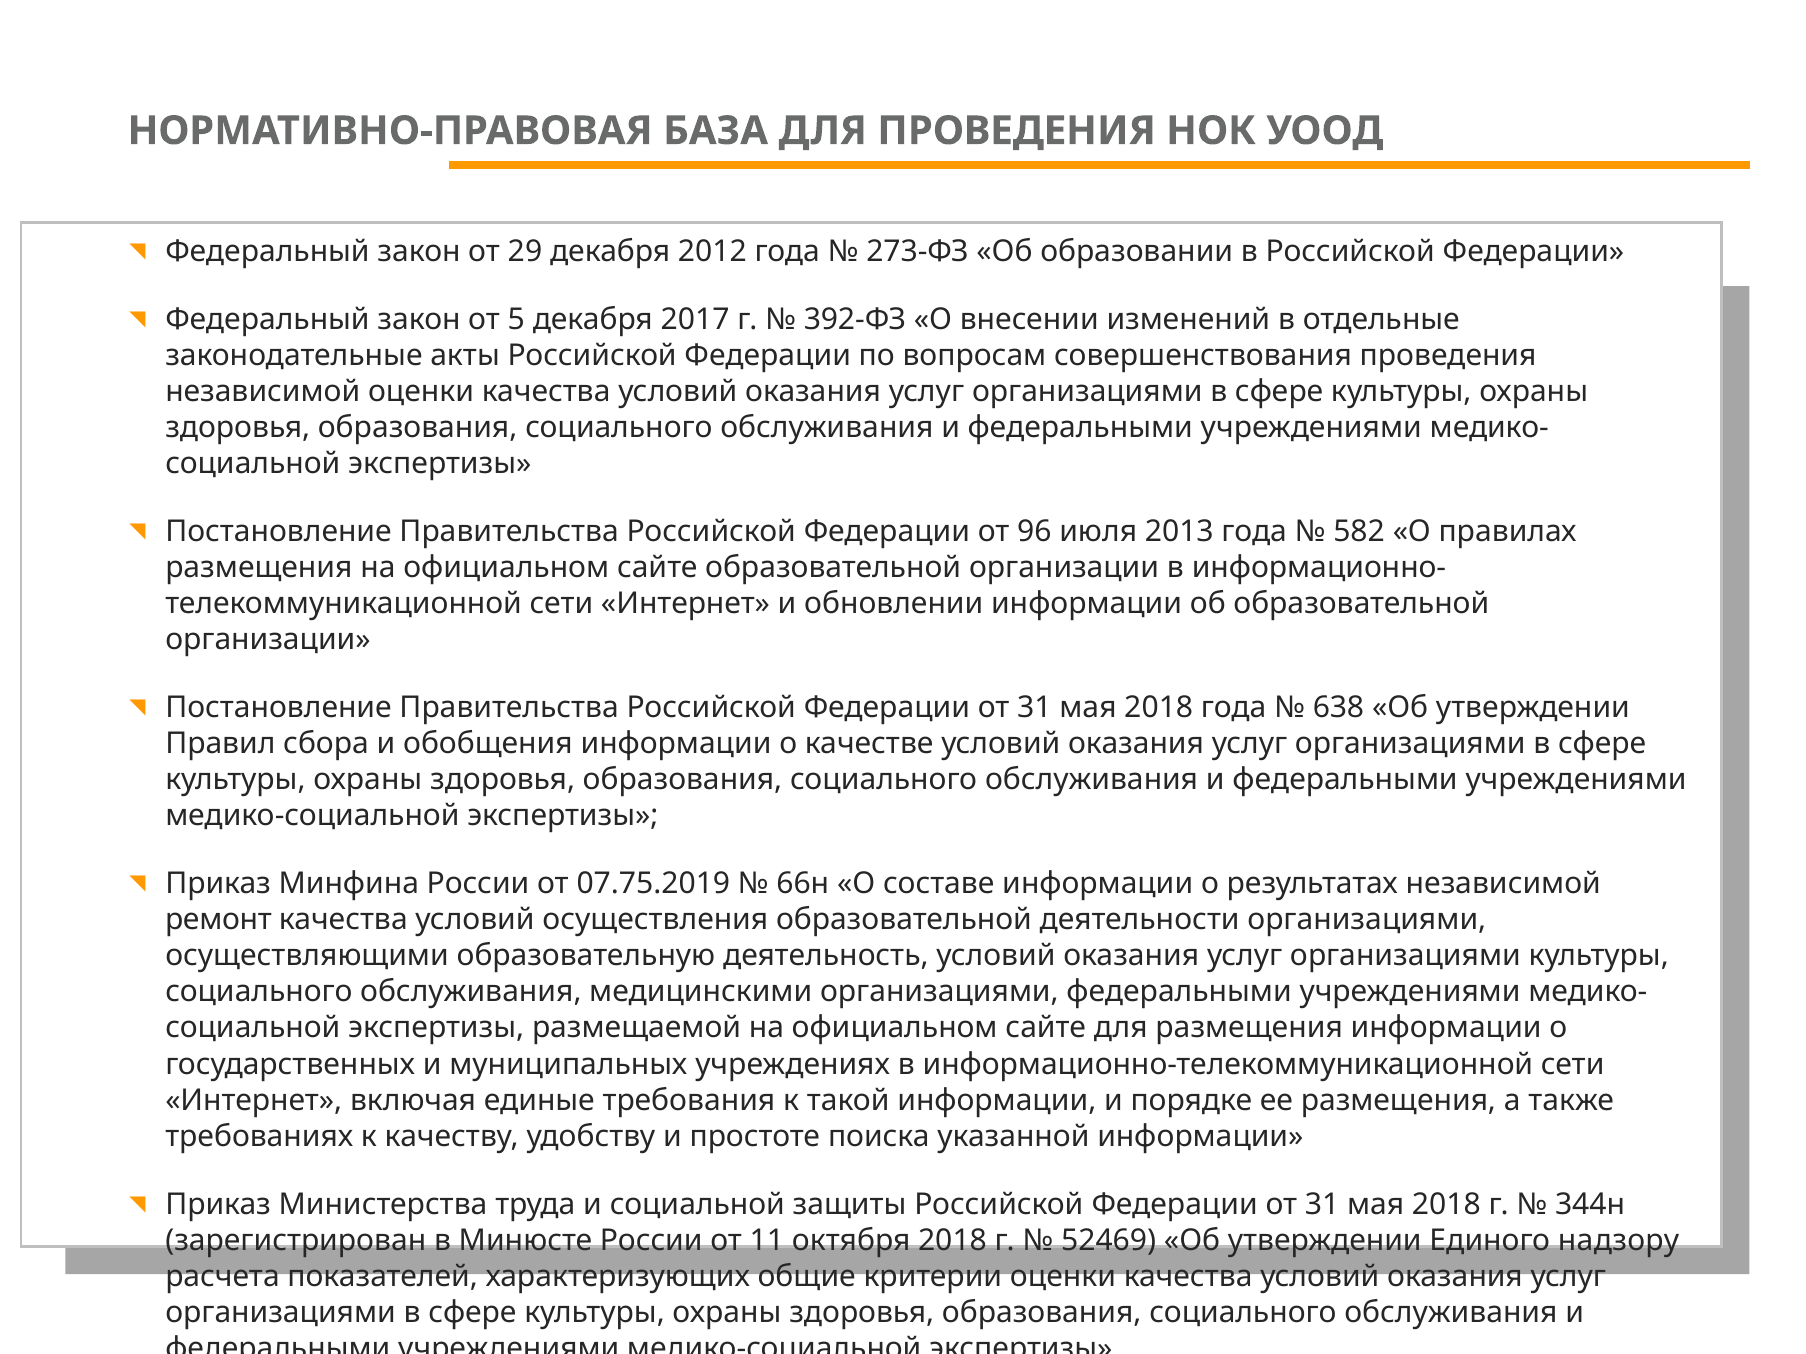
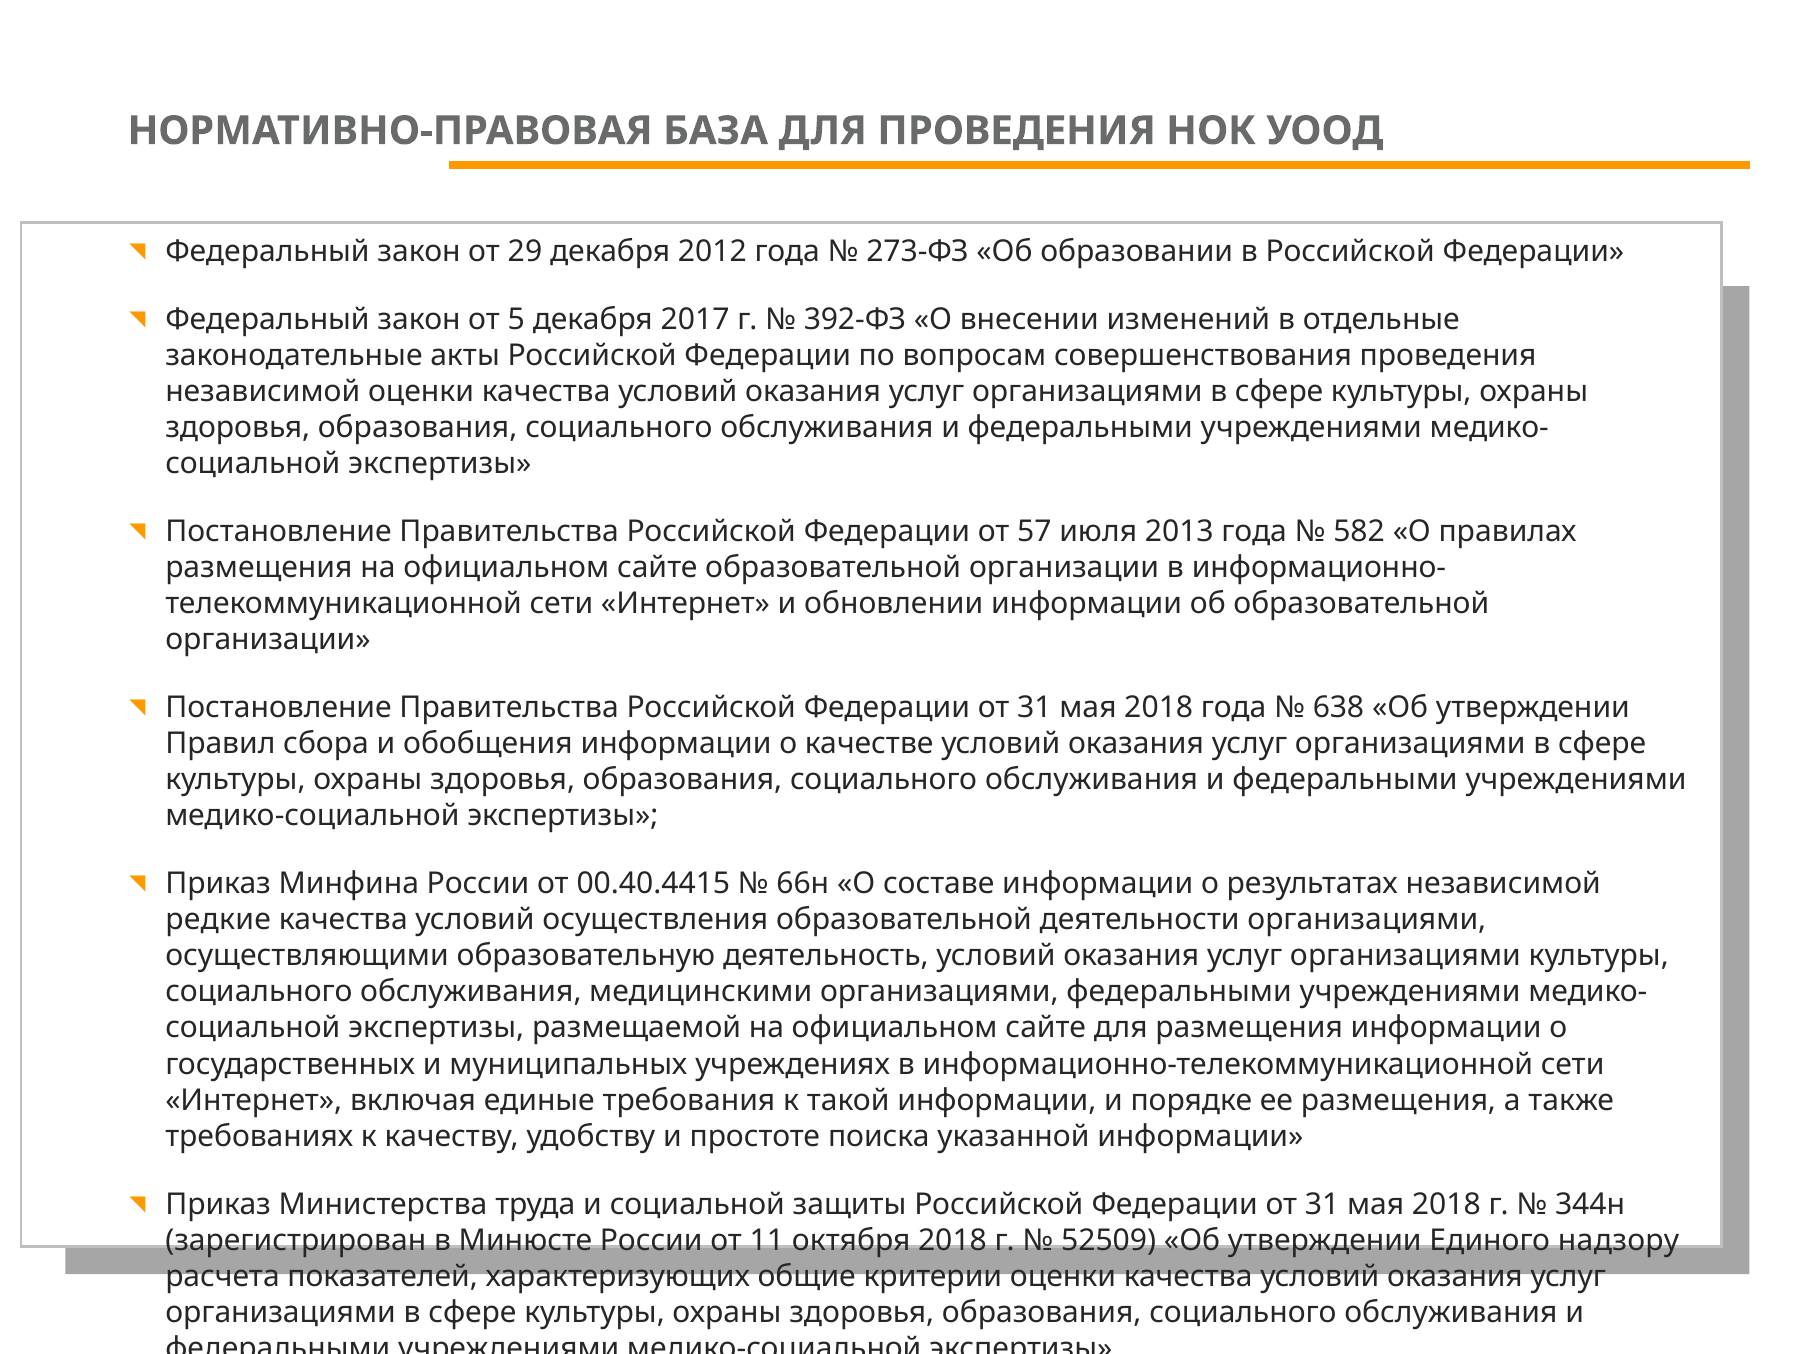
96: 96 -> 57
07.75.2019: 07.75.2019 -> 00.40.4415
ремонт: ремонт -> редкие
52469: 52469 -> 52509
